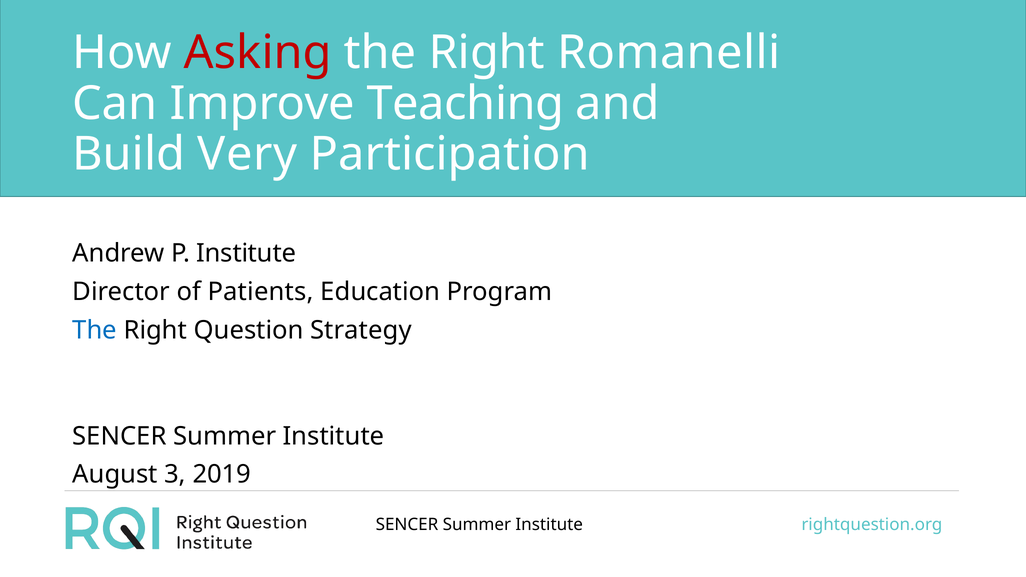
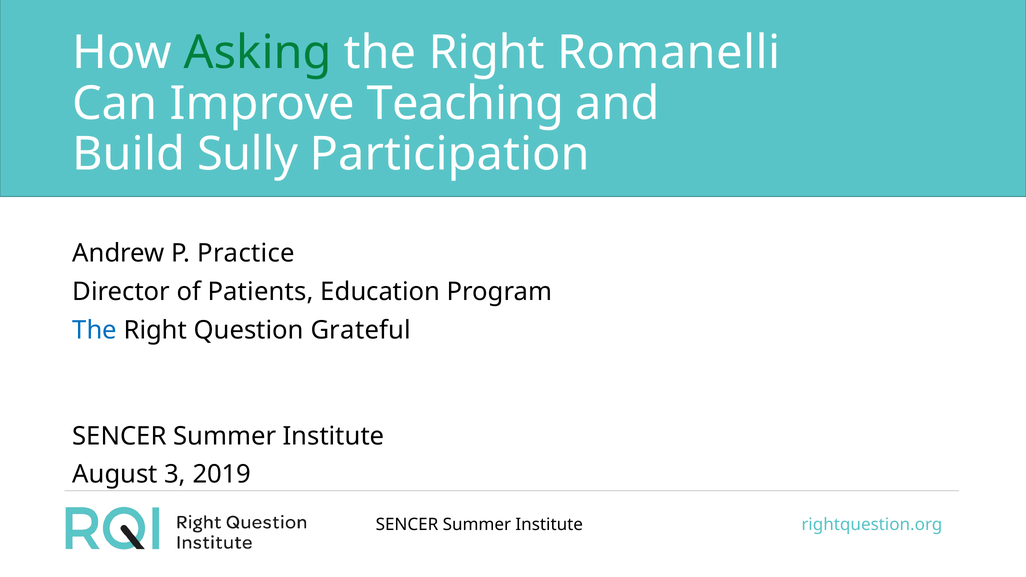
Asking colour: red -> green
Very: Very -> Sully
P Institute: Institute -> Practice
Strategy: Strategy -> Grateful
